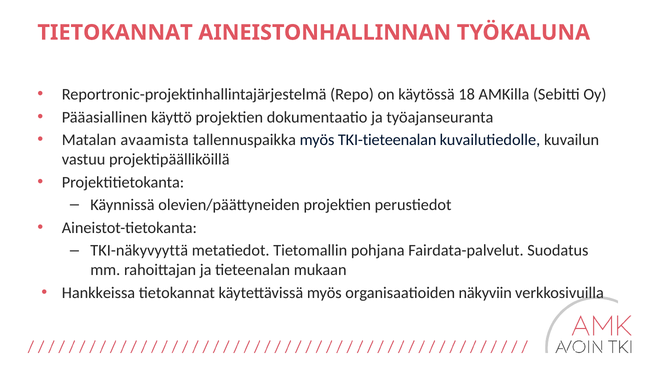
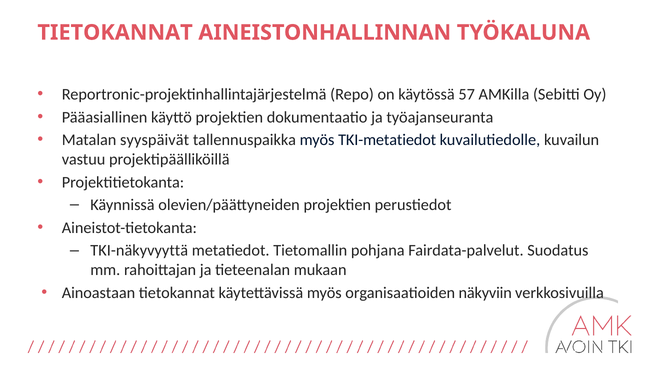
18: 18 -> 57
avaamista: avaamista -> syyspäivät
TKI-tieteenalan: TKI-tieteenalan -> TKI-metatiedot
Hankkeissa: Hankkeissa -> Ainoastaan
